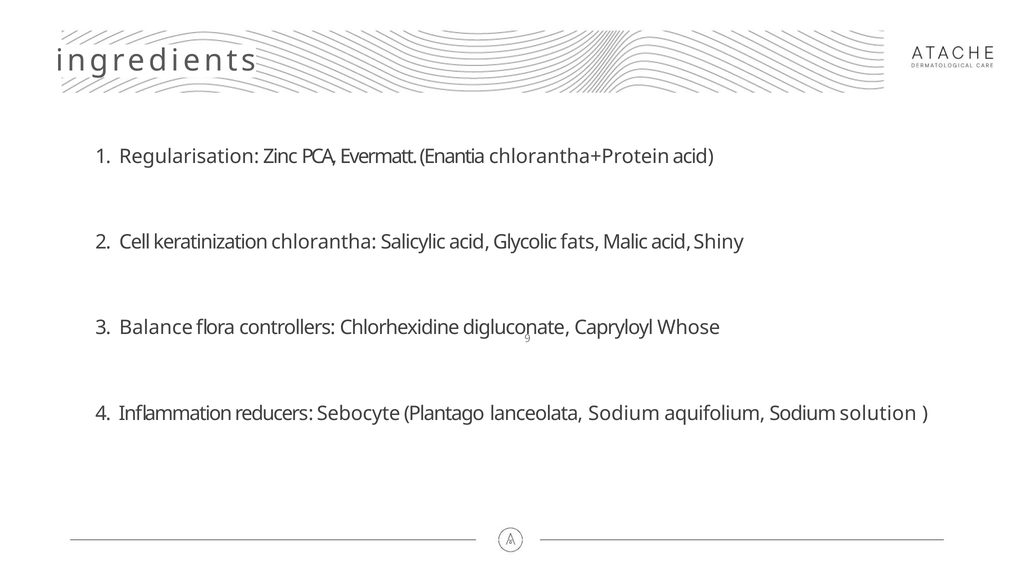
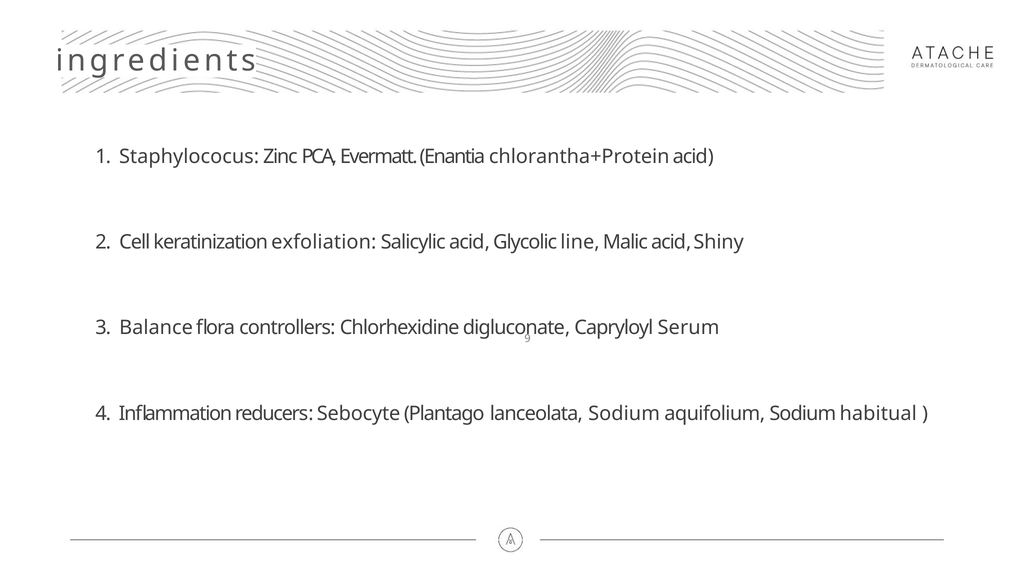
Regularisation: Regularisation -> Staphylococus
chlorantha: chlorantha -> exfoliation
fats: fats -> line
Whose: Whose -> Serum
solution: solution -> habitual
